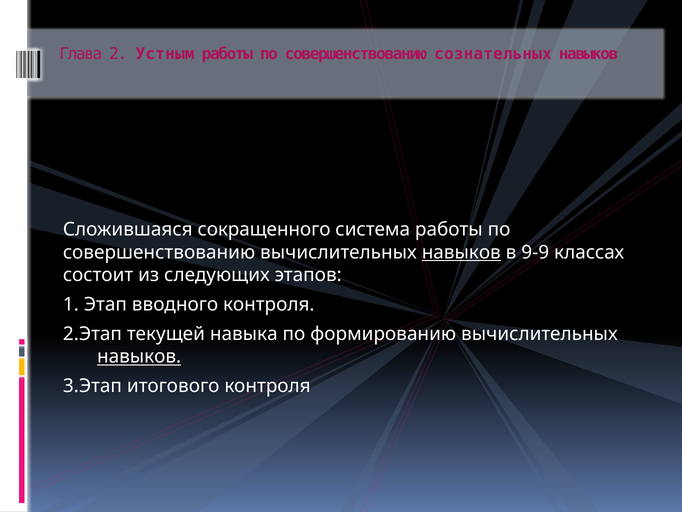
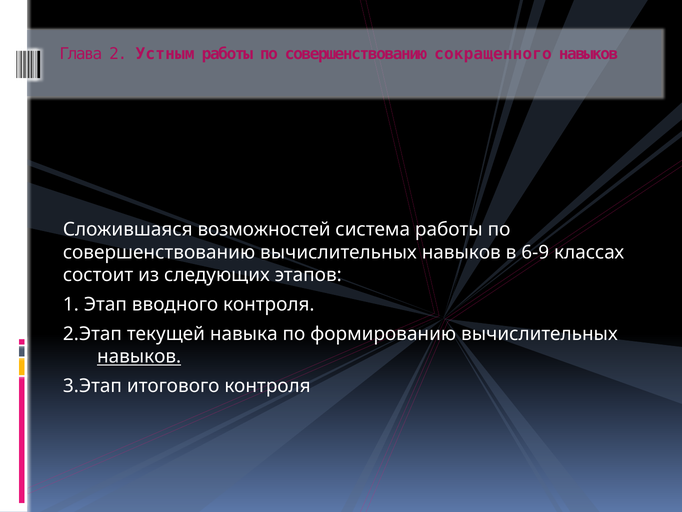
сознательных: сознательных -> сокращенного
сокращенного: сокращенного -> возможностей
навыков at (461, 252) underline: present -> none
9-9: 9-9 -> 6-9
